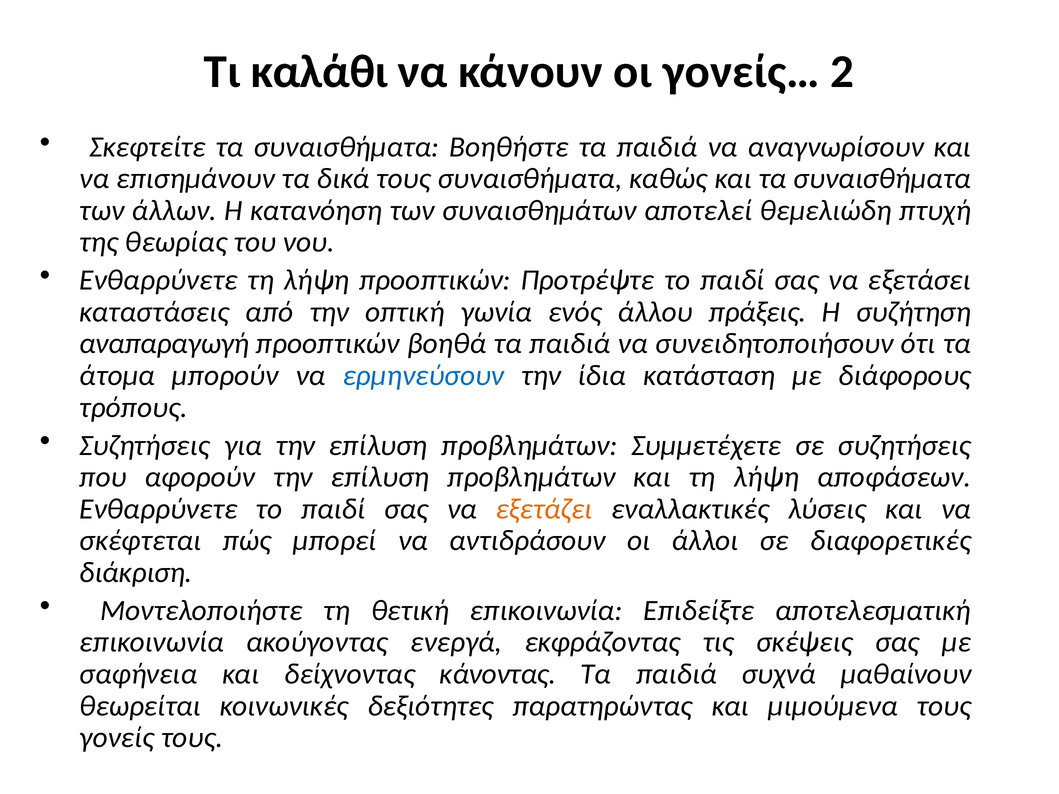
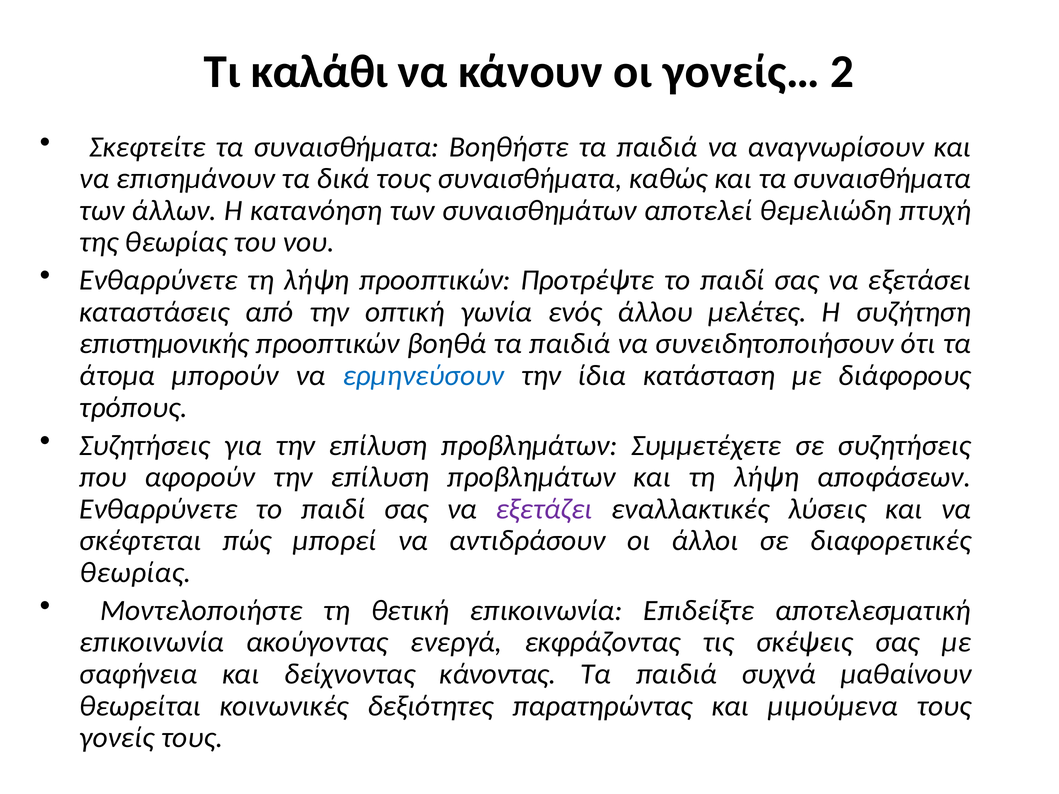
πράξεις: πράξεις -> μελέτες
αναπαραγωγή: αναπαραγωγή -> επιστημονικής
εξετάζει colour: orange -> purple
διάκριση at (136, 573): διάκριση -> θεωρίας
